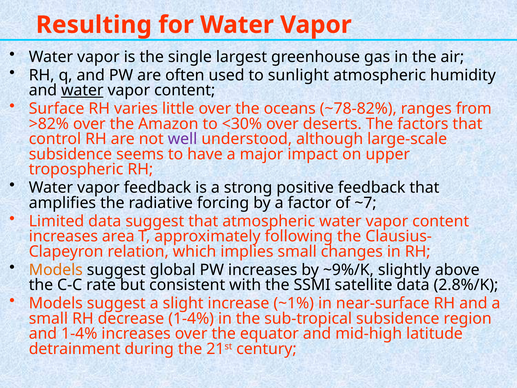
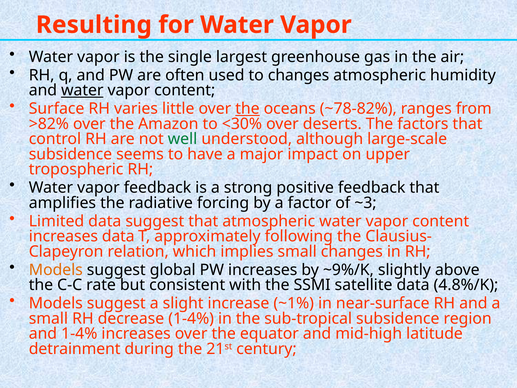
to sunlight: sunlight -> changes
the at (247, 109) underline: none -> present
well colour: purple -> green
~7: ~7 -> ~3
increases area: area -> data
2.8%/K: 2.8%/K -> 4.8%/K
